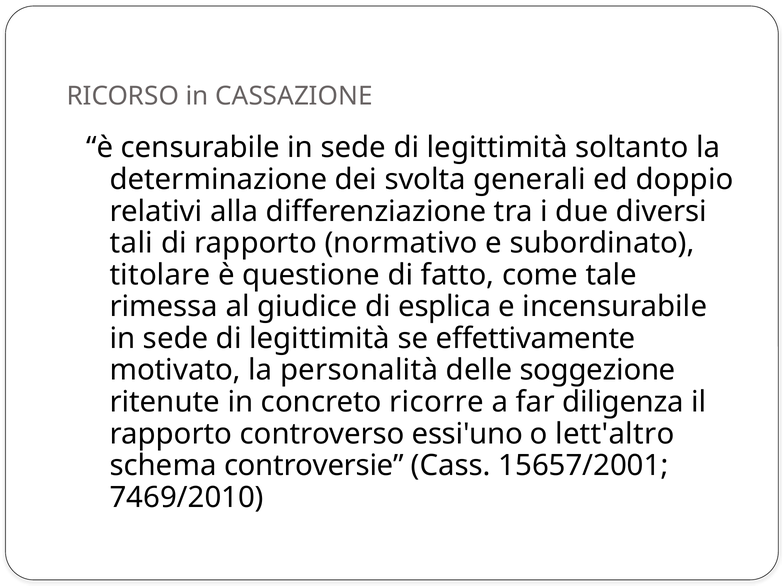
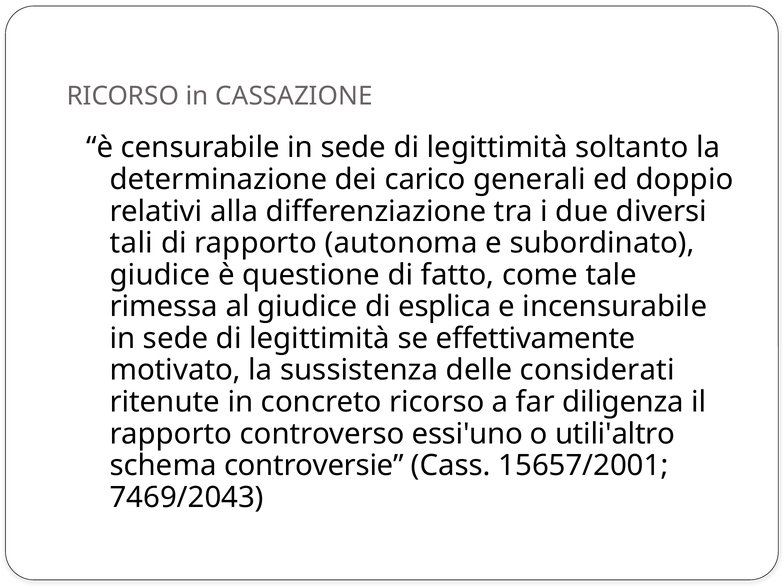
svolta: svolta -> carico
normativo: normativo -> autonoma
titolare at (160, 275): titolare -> giudice
personalità: personalità -> sussistenza
soggezione: soggezione -> considerati
concreto ricorre: ricorre -> ricorso
lett'altro: lett'altro -> utili'altro
7469/2010: 7469/2010 -> 7469/2043
